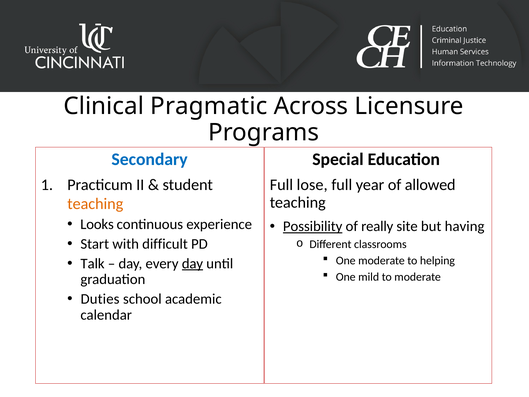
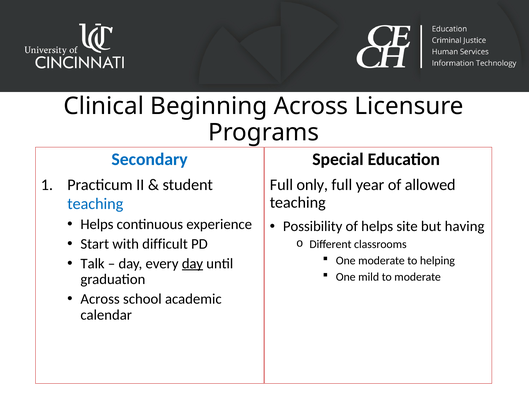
Pragmatic: Pragmatic -> Beginning
lose: lose -> only
teaching at (95, 204) colour: orange -> blue
Looks at (97, 224): Looks -> Helps
Possibility underline: present -> none
of really: really -> helps
Duties at (100, 299): Duties -> Across
